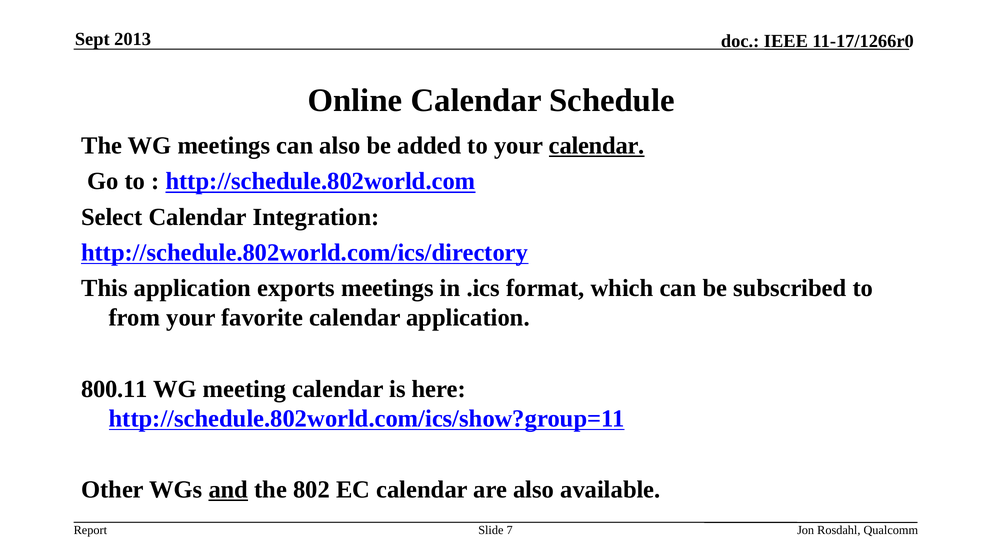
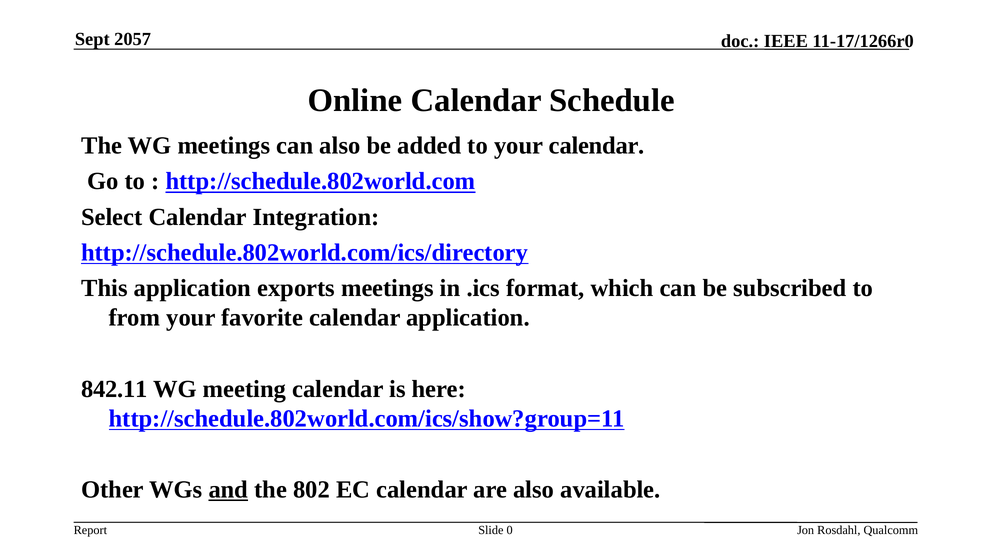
2013: 2013 -> 2057
calendar at (597, 146) underline: present -> none
800.11: 800.11 -> 842.11
7: 7 -> 0
